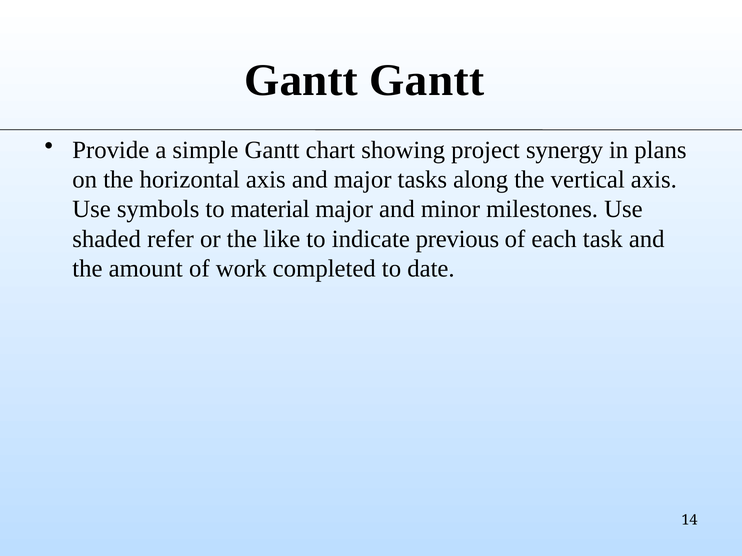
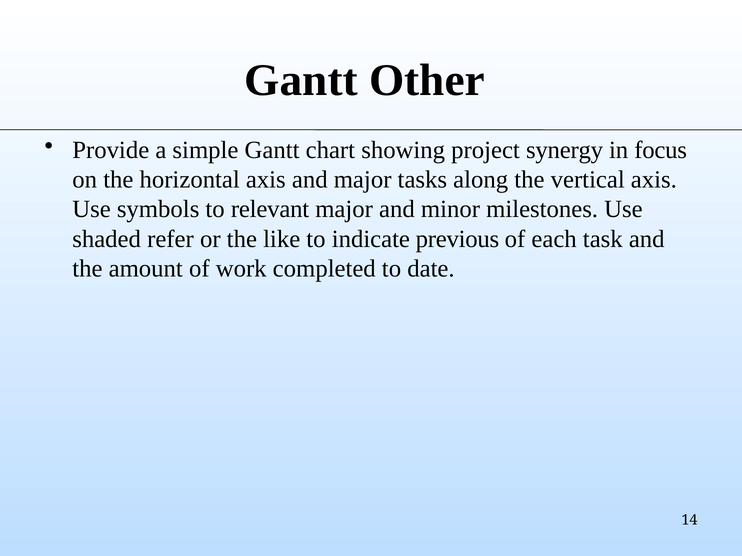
Gantt Gantt: Gantt -> Other
plans: plans -> focus
material: material -> relevant
